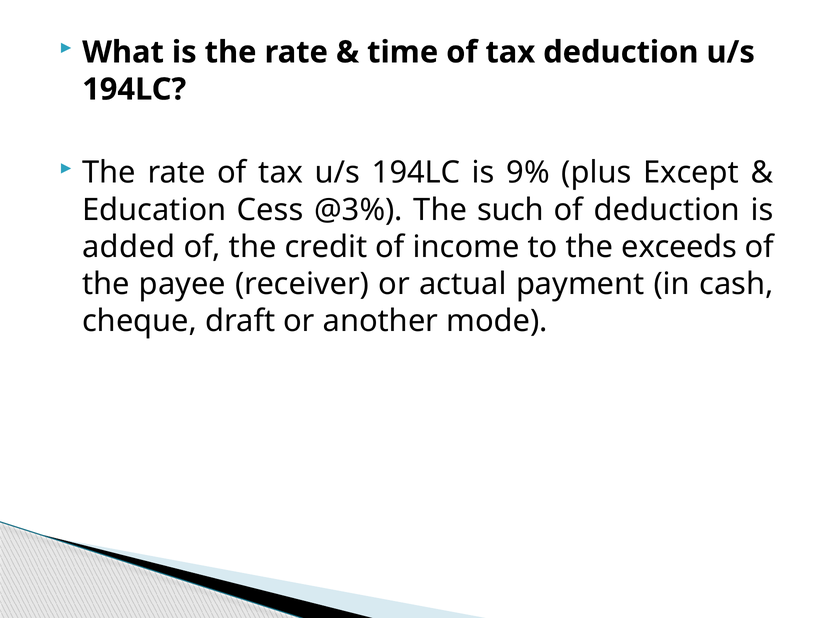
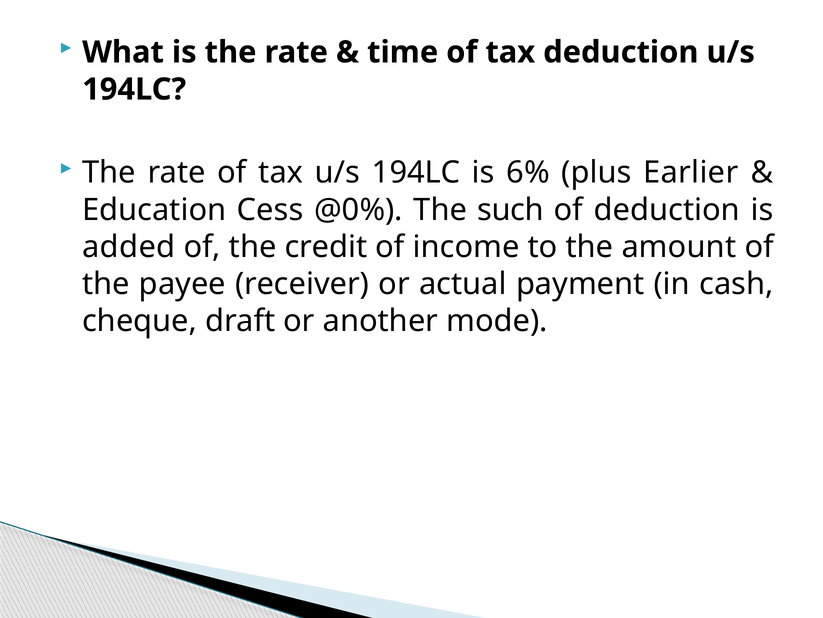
9%: 9% -> 6%
Except: Except -> Earlier
@3%: @3% -> @0%
exceeds: exceeds -> amount
